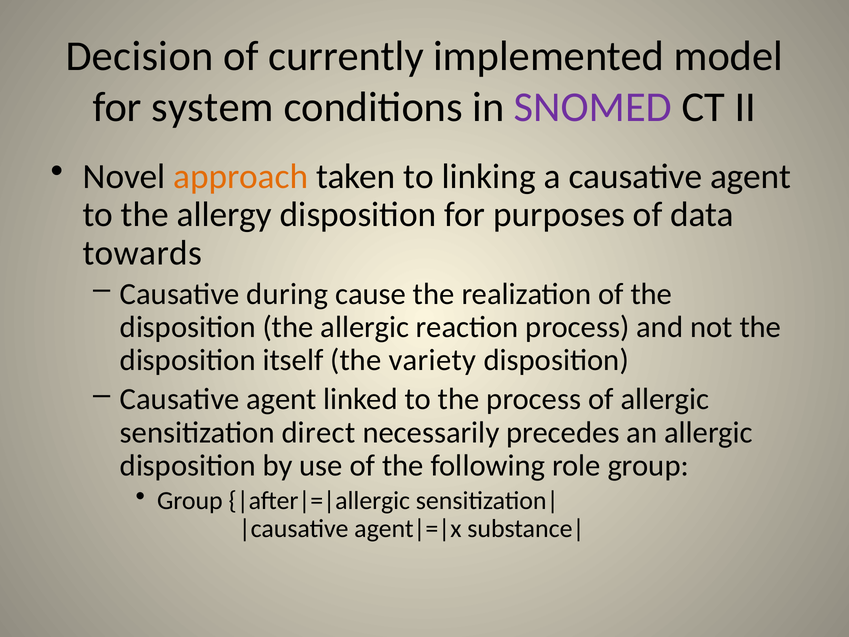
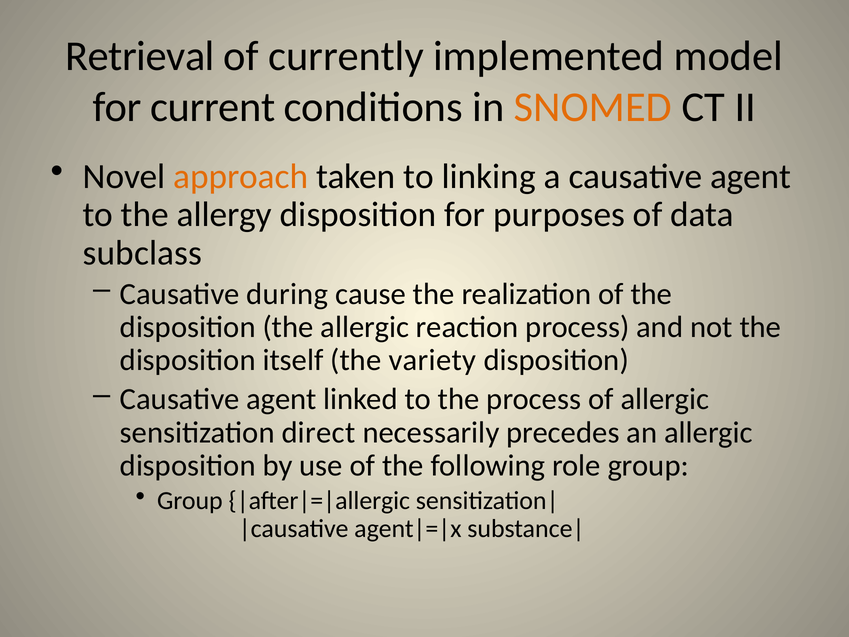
Decision: Decision -> Retrieval
system: system -> current
SNOMED colour: purple -> orange
towards: towards -> subclass
